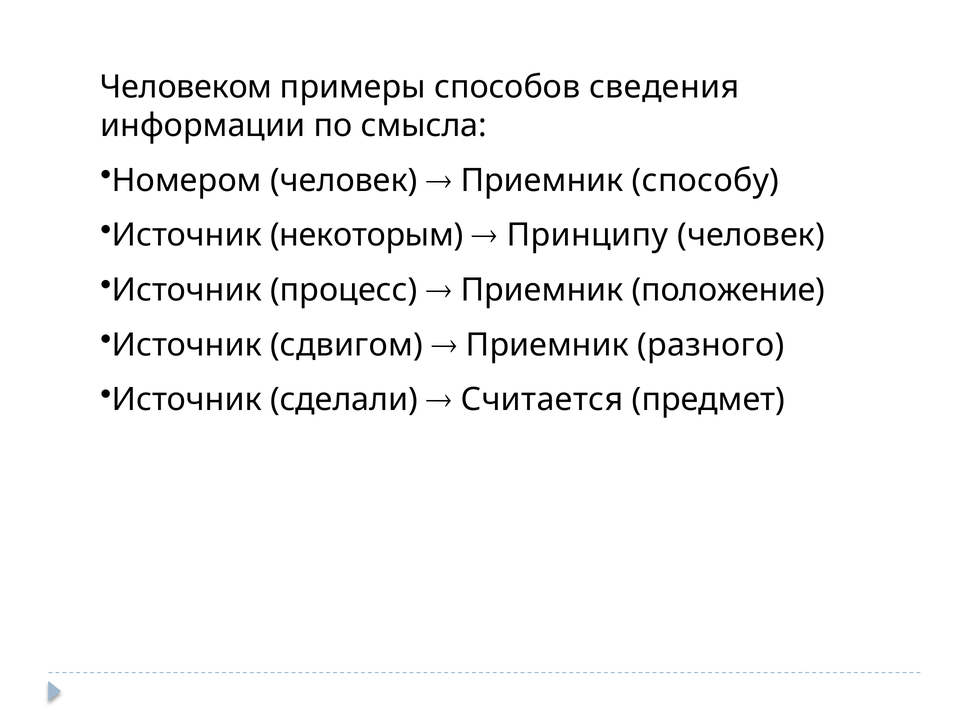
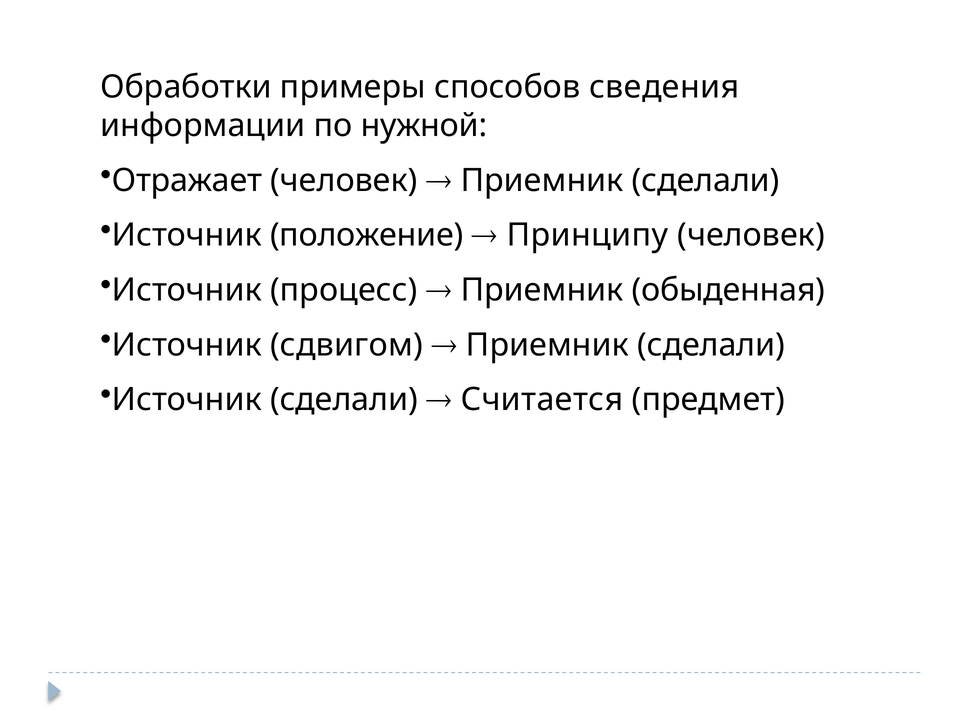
Человеком: Человеком -> Обработки
смысла: смысла -> нужной
Номером: Номером -> Отражает
способу at (706, 181): способу -> сделали
некоторым: некоторым -> положение
положение: положение -> обыденная
разного at (711, 345): разного -> сделали
